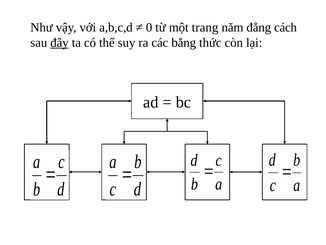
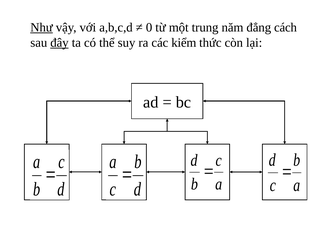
Như underline: none -> present
trang: trang -> trung
bằng: bằng -> kiểm
